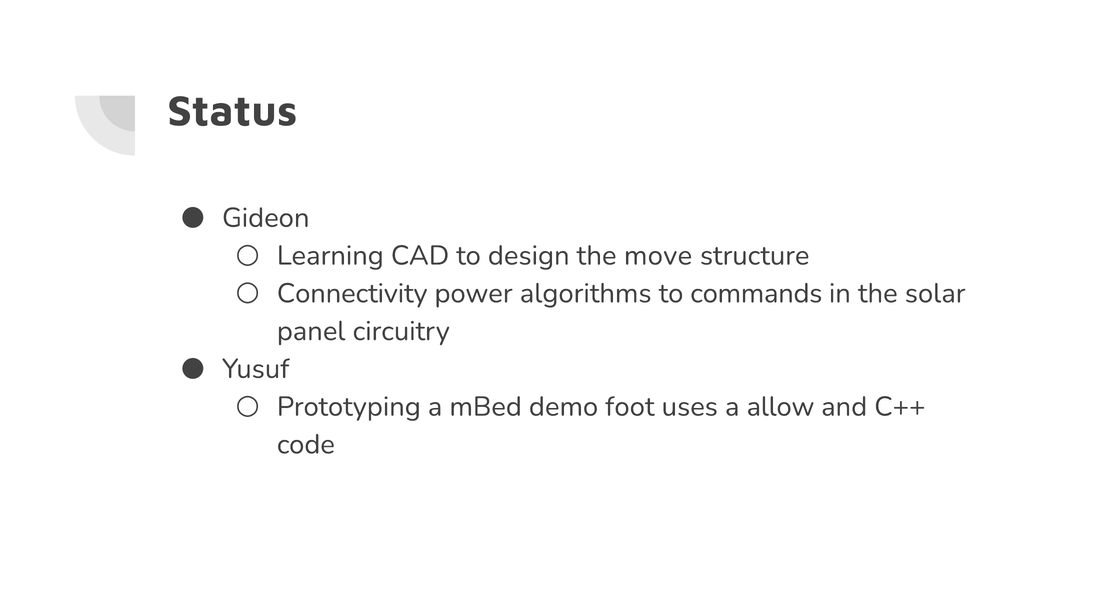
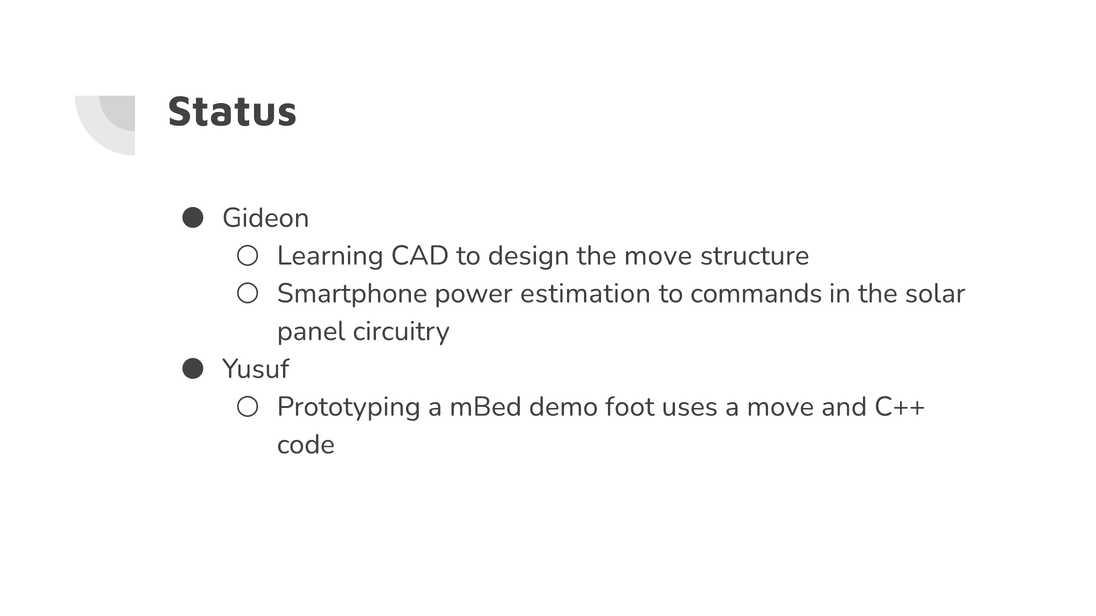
Connectivity: Connectivity -> Smartphone
algorithms: algorithms -> estimation
a allow: allow -> move
